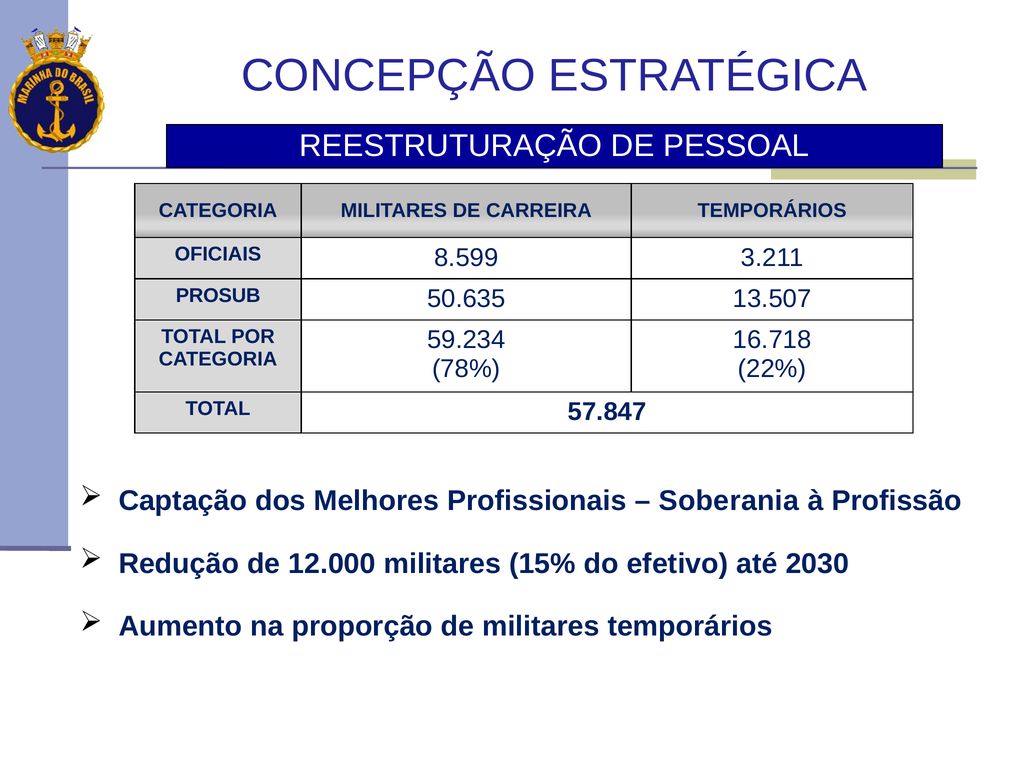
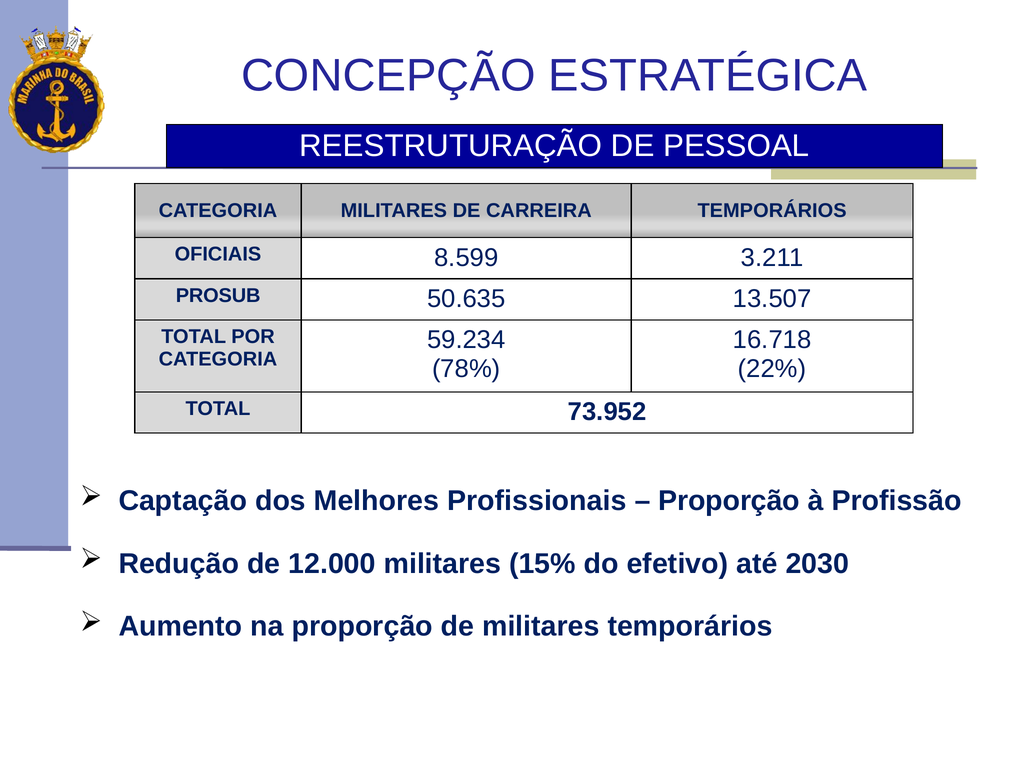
57.847: 57.847 -> 73.952
Soberania at (729, 501): Soberania -> Proporção
